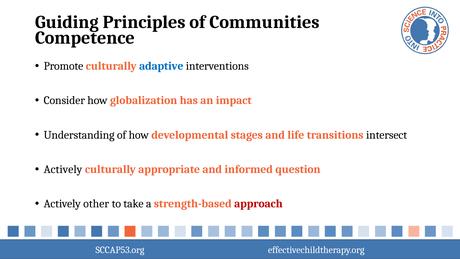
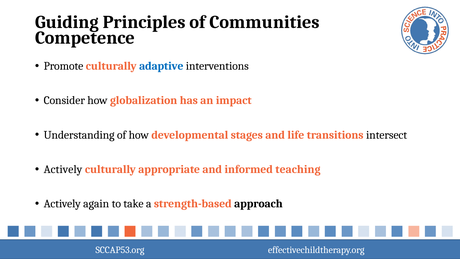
question: question -> teaching
other: other -> again
approach colour: red -> black
